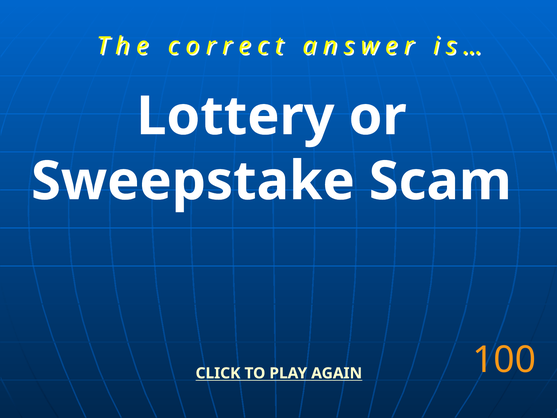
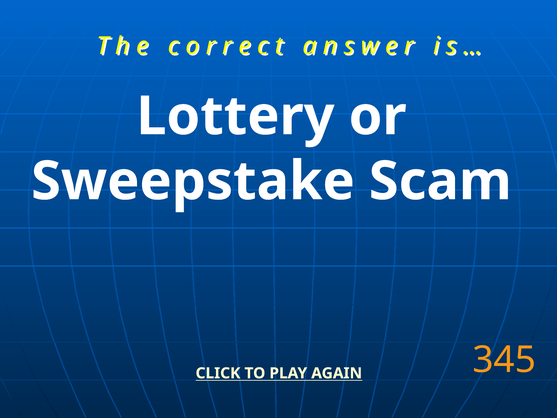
100: 100 -> 345
